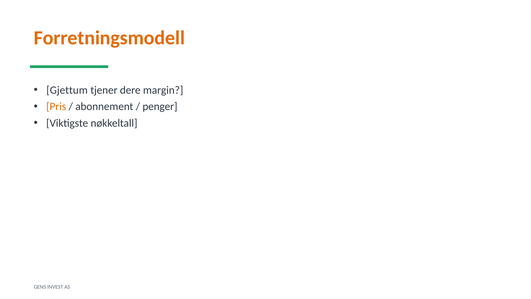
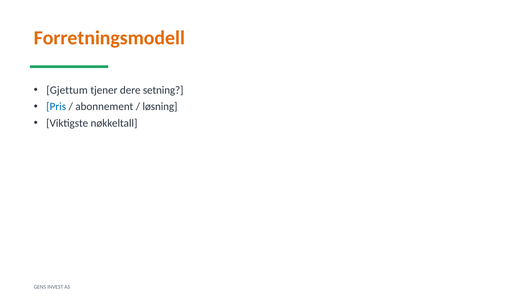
margin: margin -> setning
Pris colour: orange -> blue
penger: penger -> løsning
